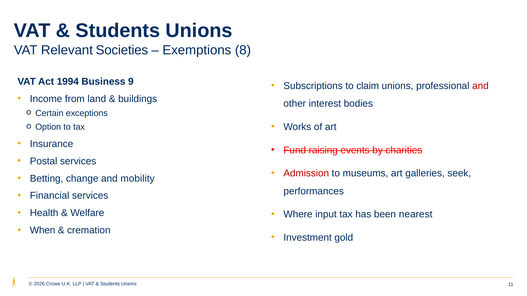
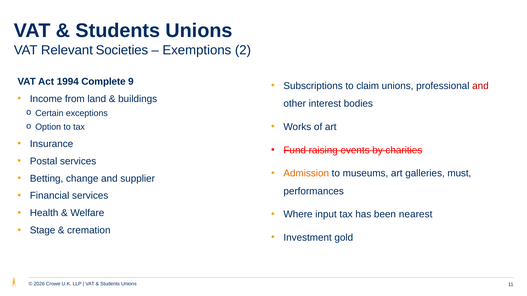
8: 8 -> 2
Business: Business -> Complete
Admission colour: red -> orange
seek: seek -> must
mobility: mobility -> supplier
When: When -> Stage
